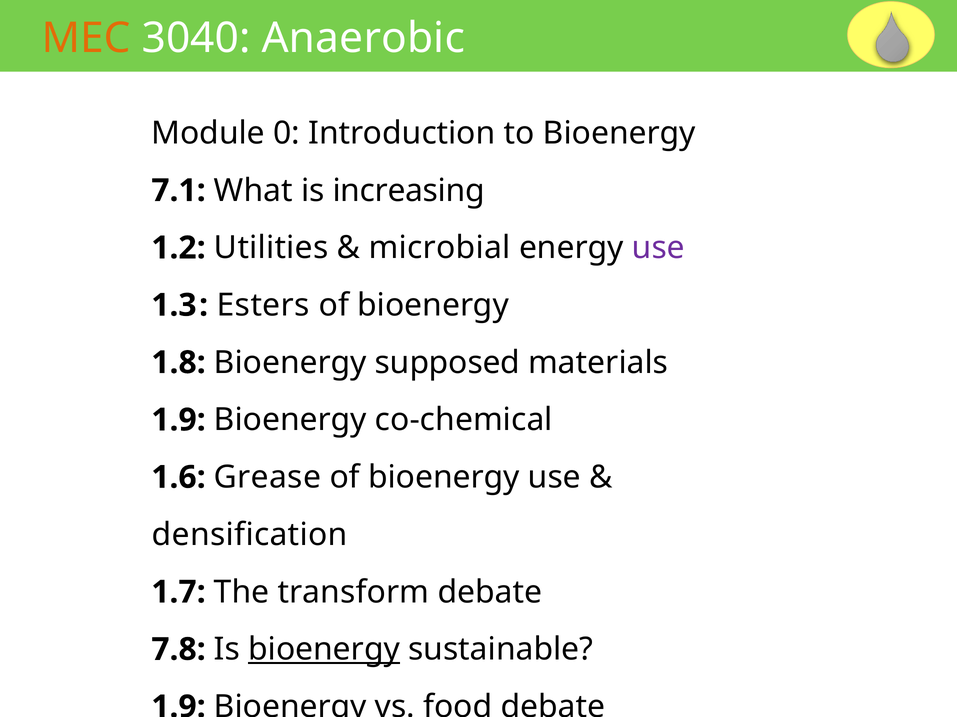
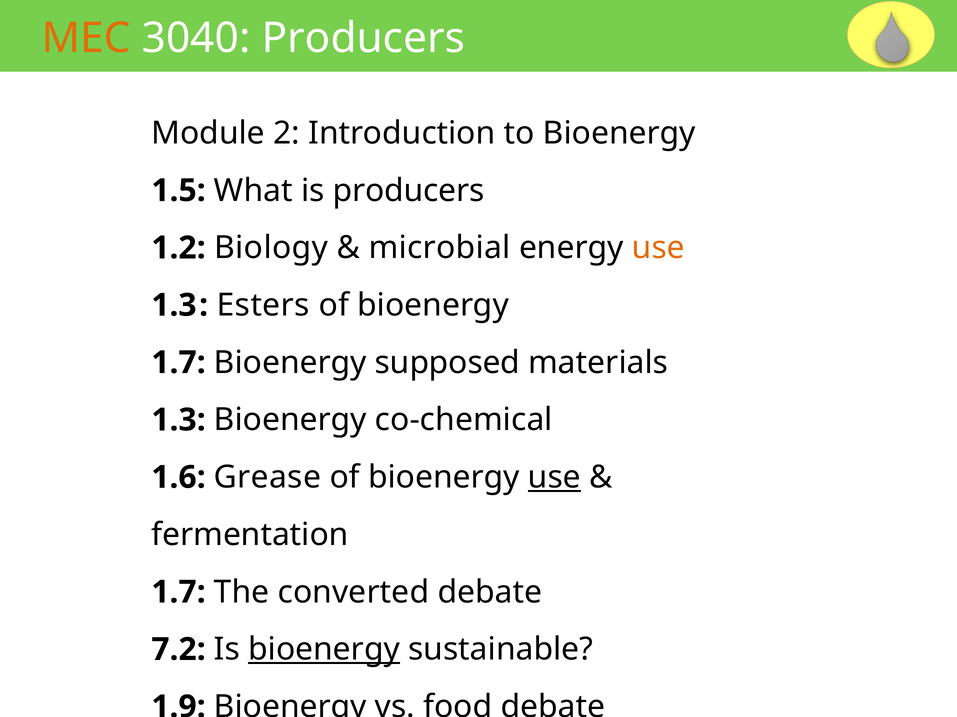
3040 Anaerobic: Anaerobic -> Producers
0: 0 -> 2
7.1: 7.1 -> 1.5
is increasing: increasing -> producers
Utilities: Utilities -> Biology
use at (658, 248) colour: purple -> orange
1.8 at (178, 363): 1.8 -> 1.7
1.9 at (178, 420): 1.9 -> 1.3
use at (554, 478) underline: none -> present
densification: densification -> fermentation
transform: transform -> converted
7.8: 7.8 -> 7.2
